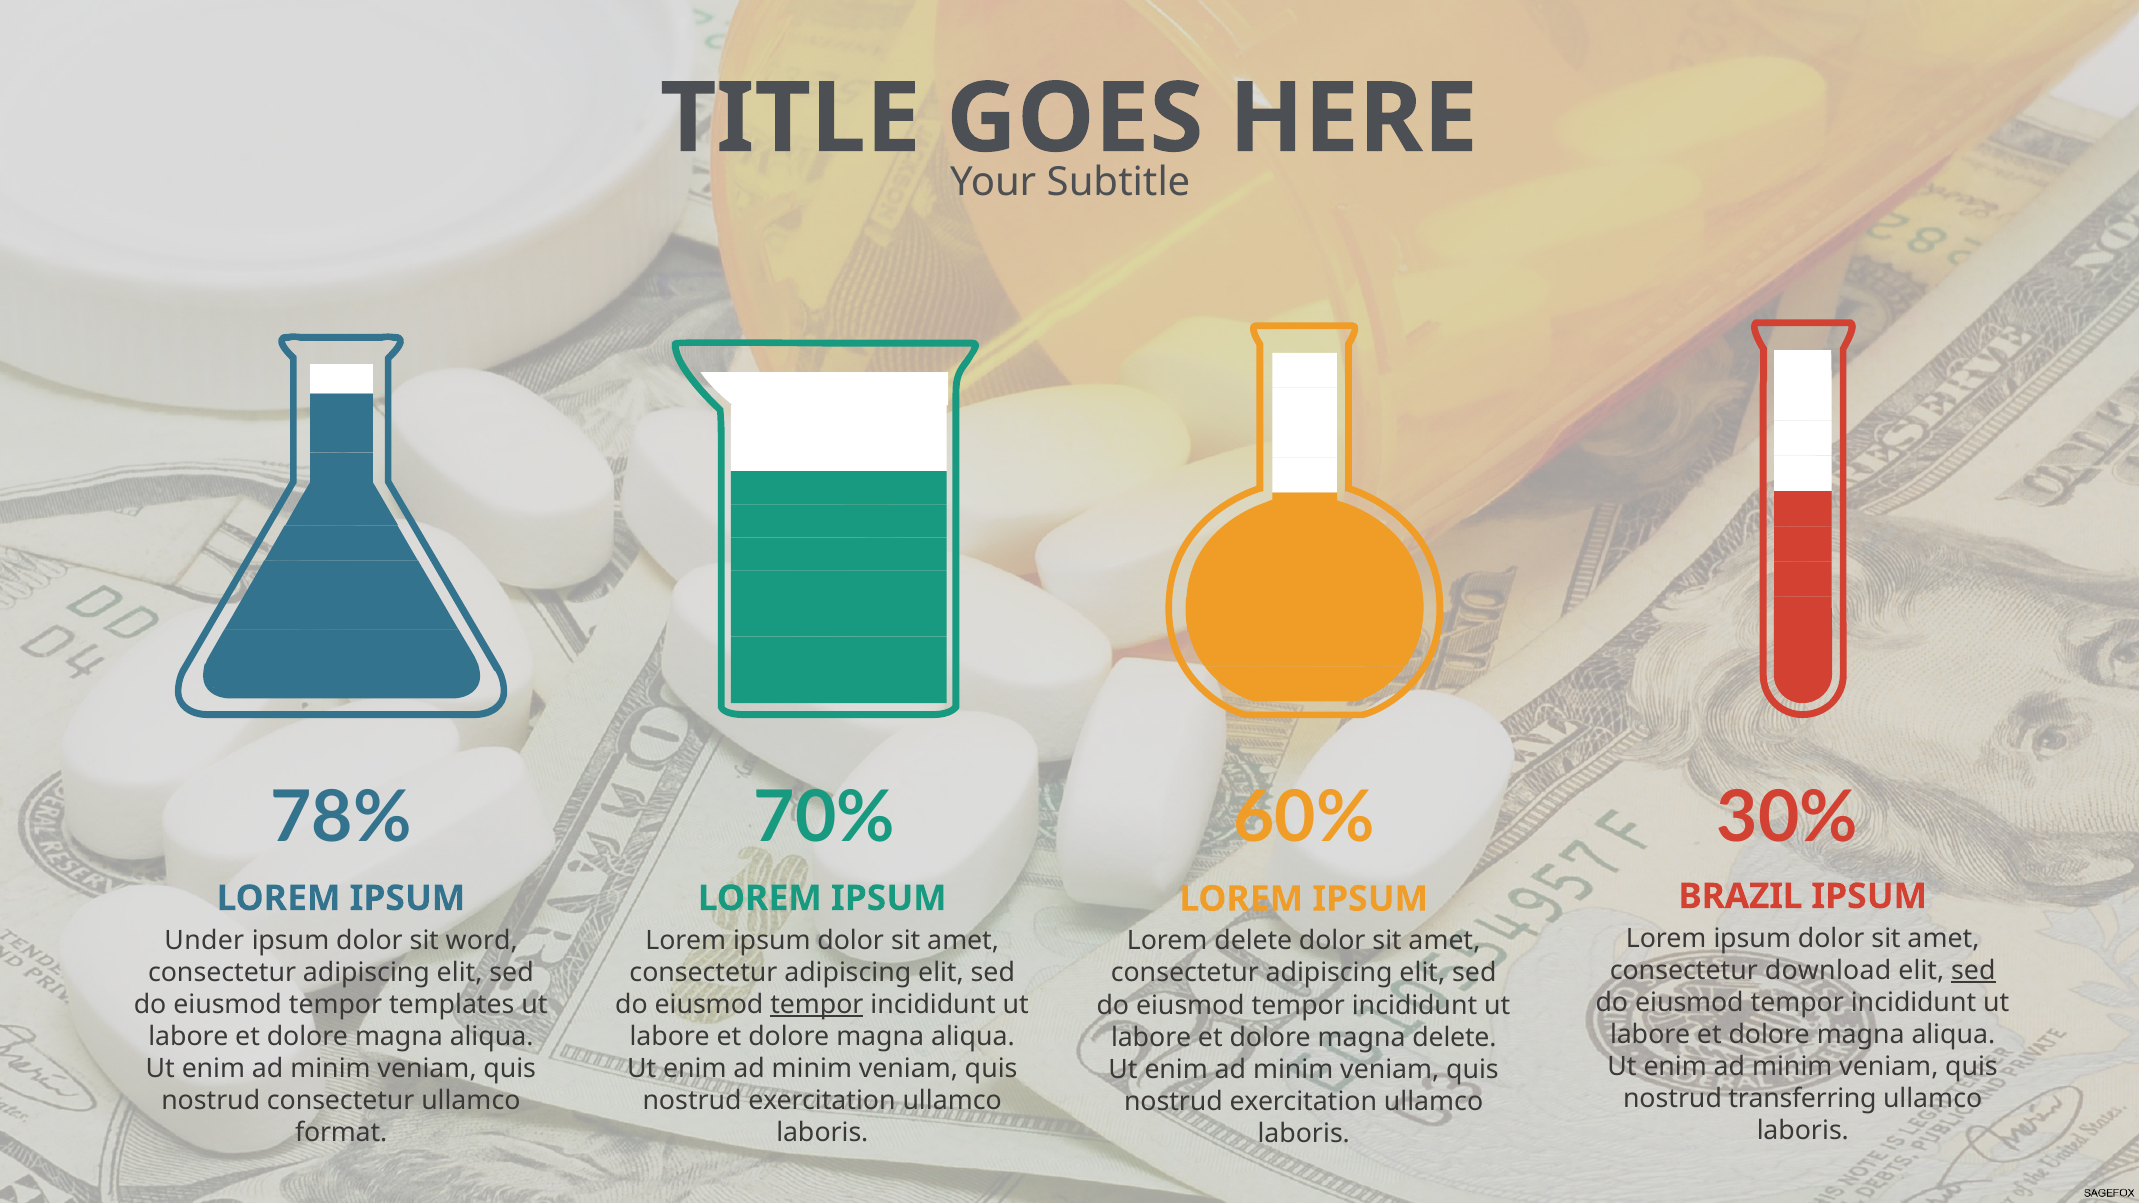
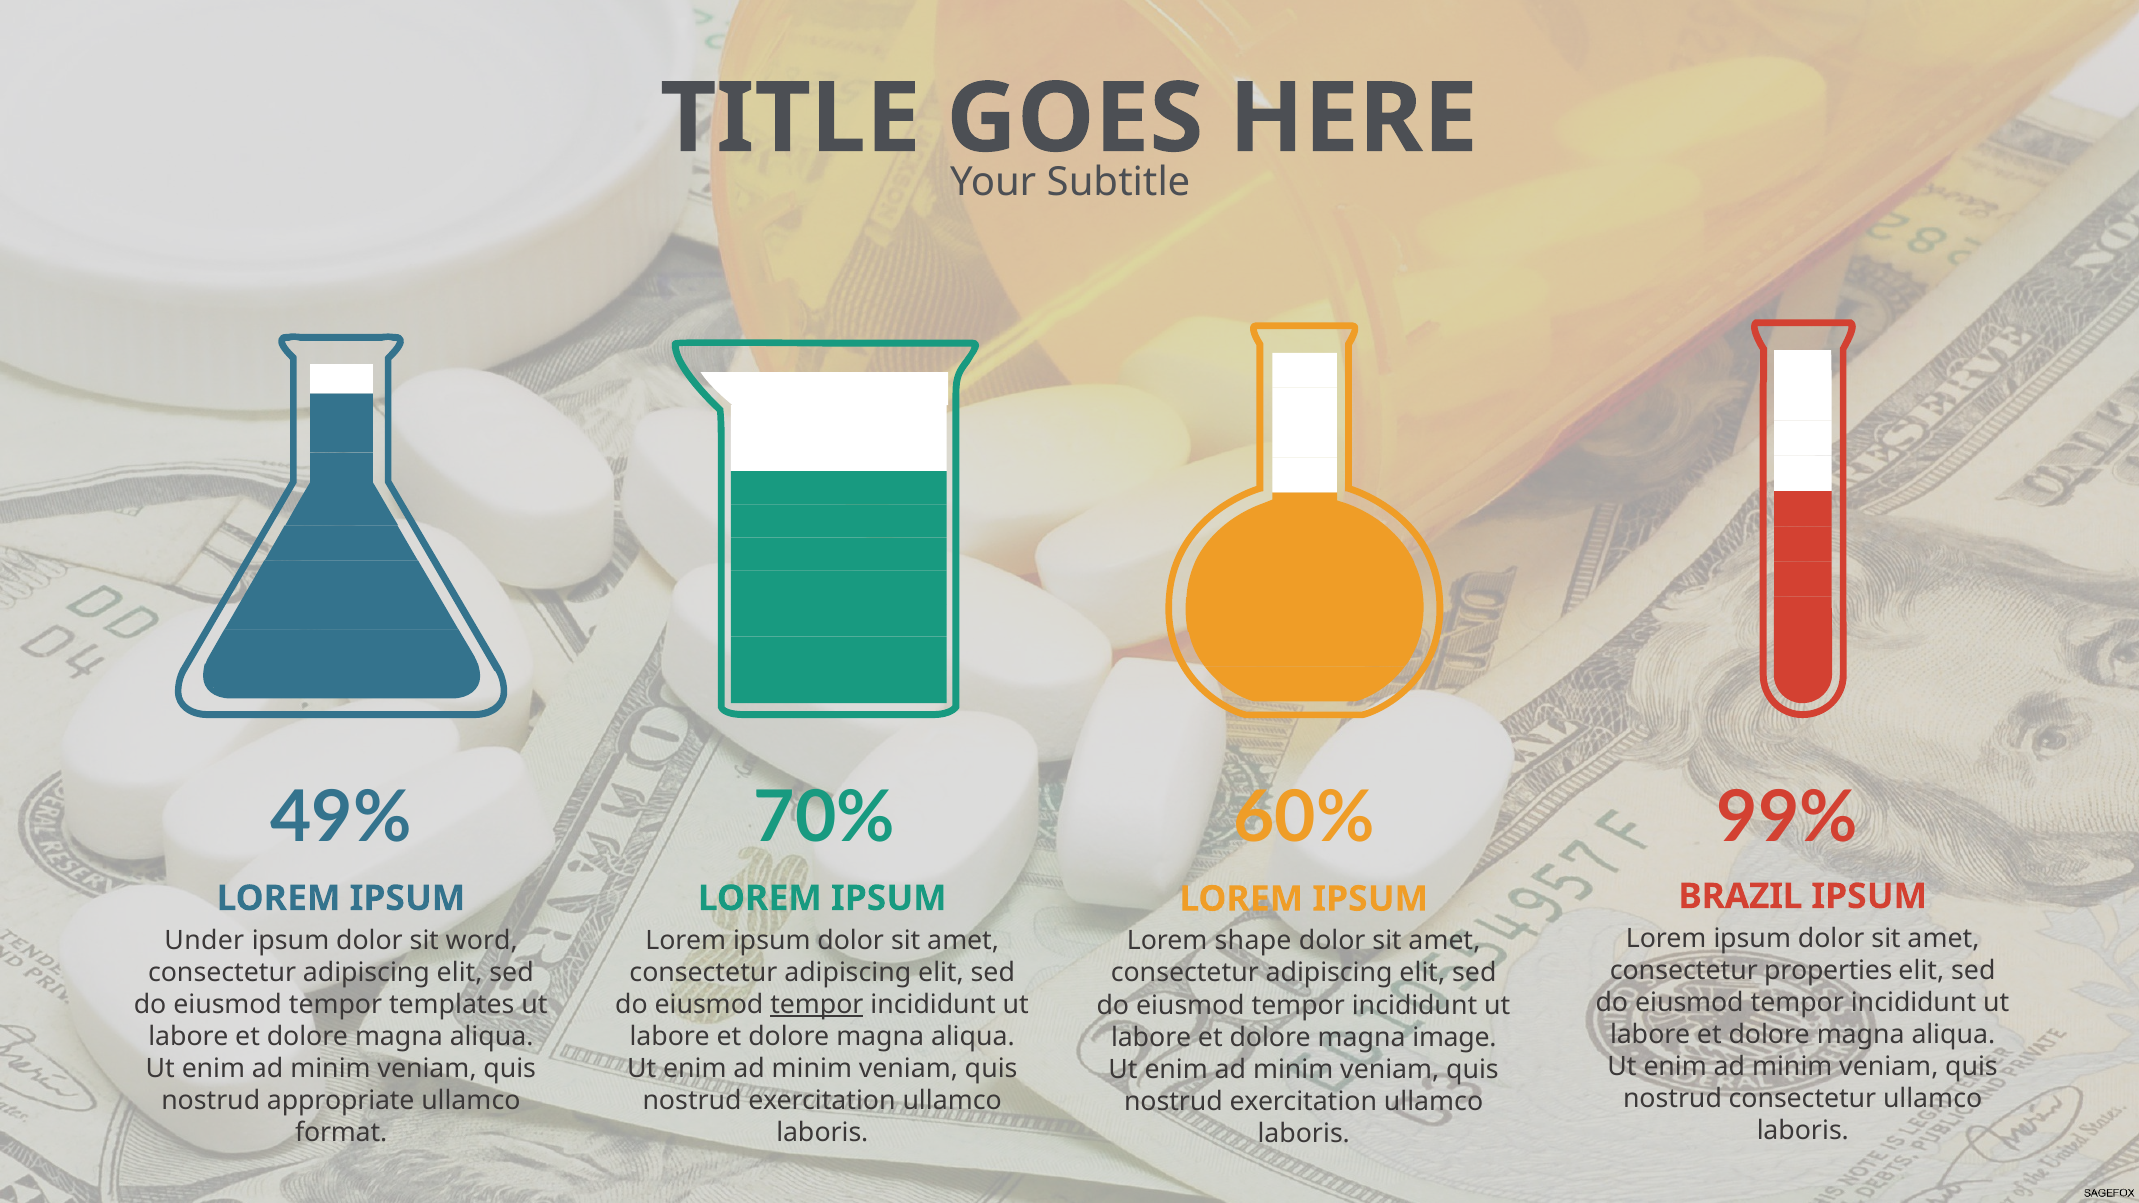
78%: 78% -> 49%
30%: 30% -> 99%
Lorem delete: delete -> shape
download: download -> properties
sed at (1973, 971) underline: present -> none
magna delete: delete -> image
nostrud transferring: transferring -> consectetur
nostrud consectetur: consectetur -> appropriate
